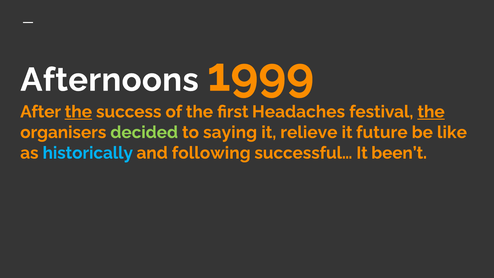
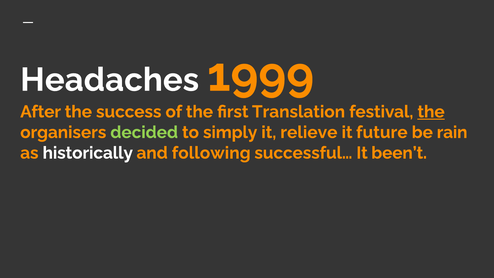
Afternoons: Afternoons -> Headaches
the at (78, 112) underline: present -> none
Headaches: Headaches -> Translation
saying: saying -> simply
like: like -> rain
historically colour: light blue -> white
